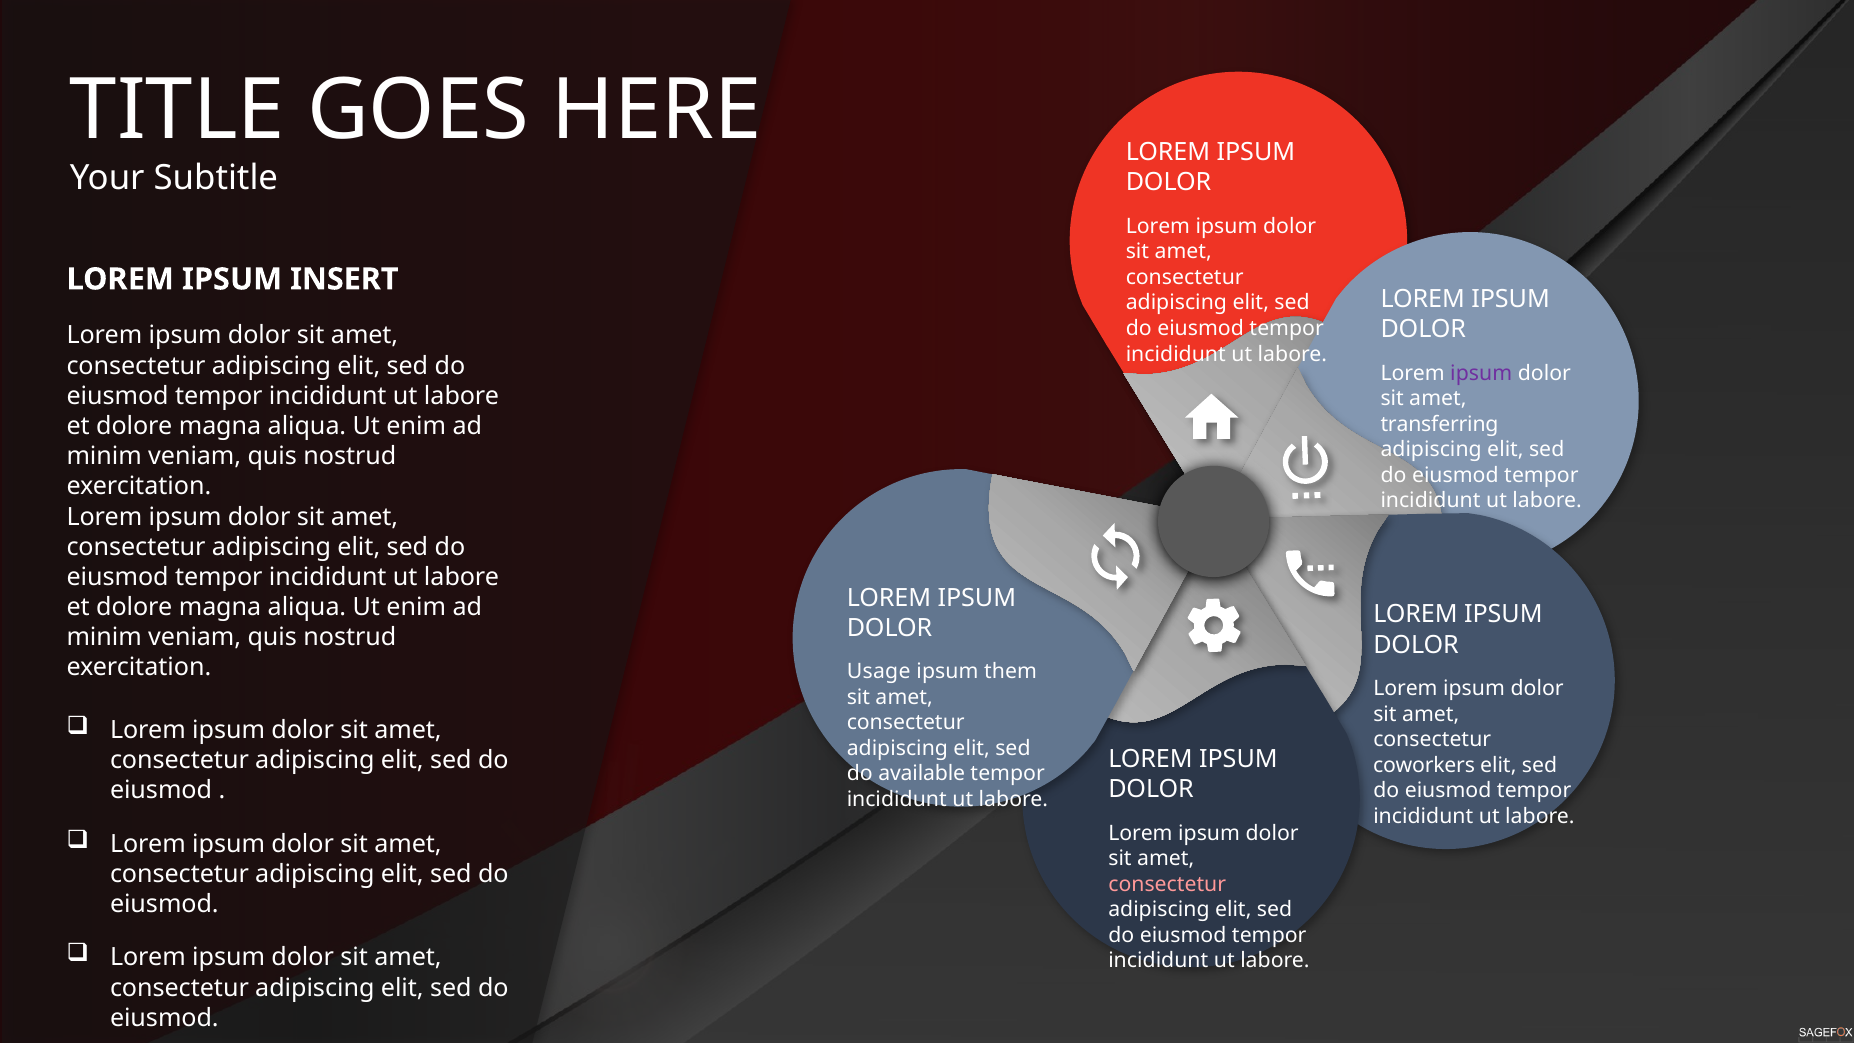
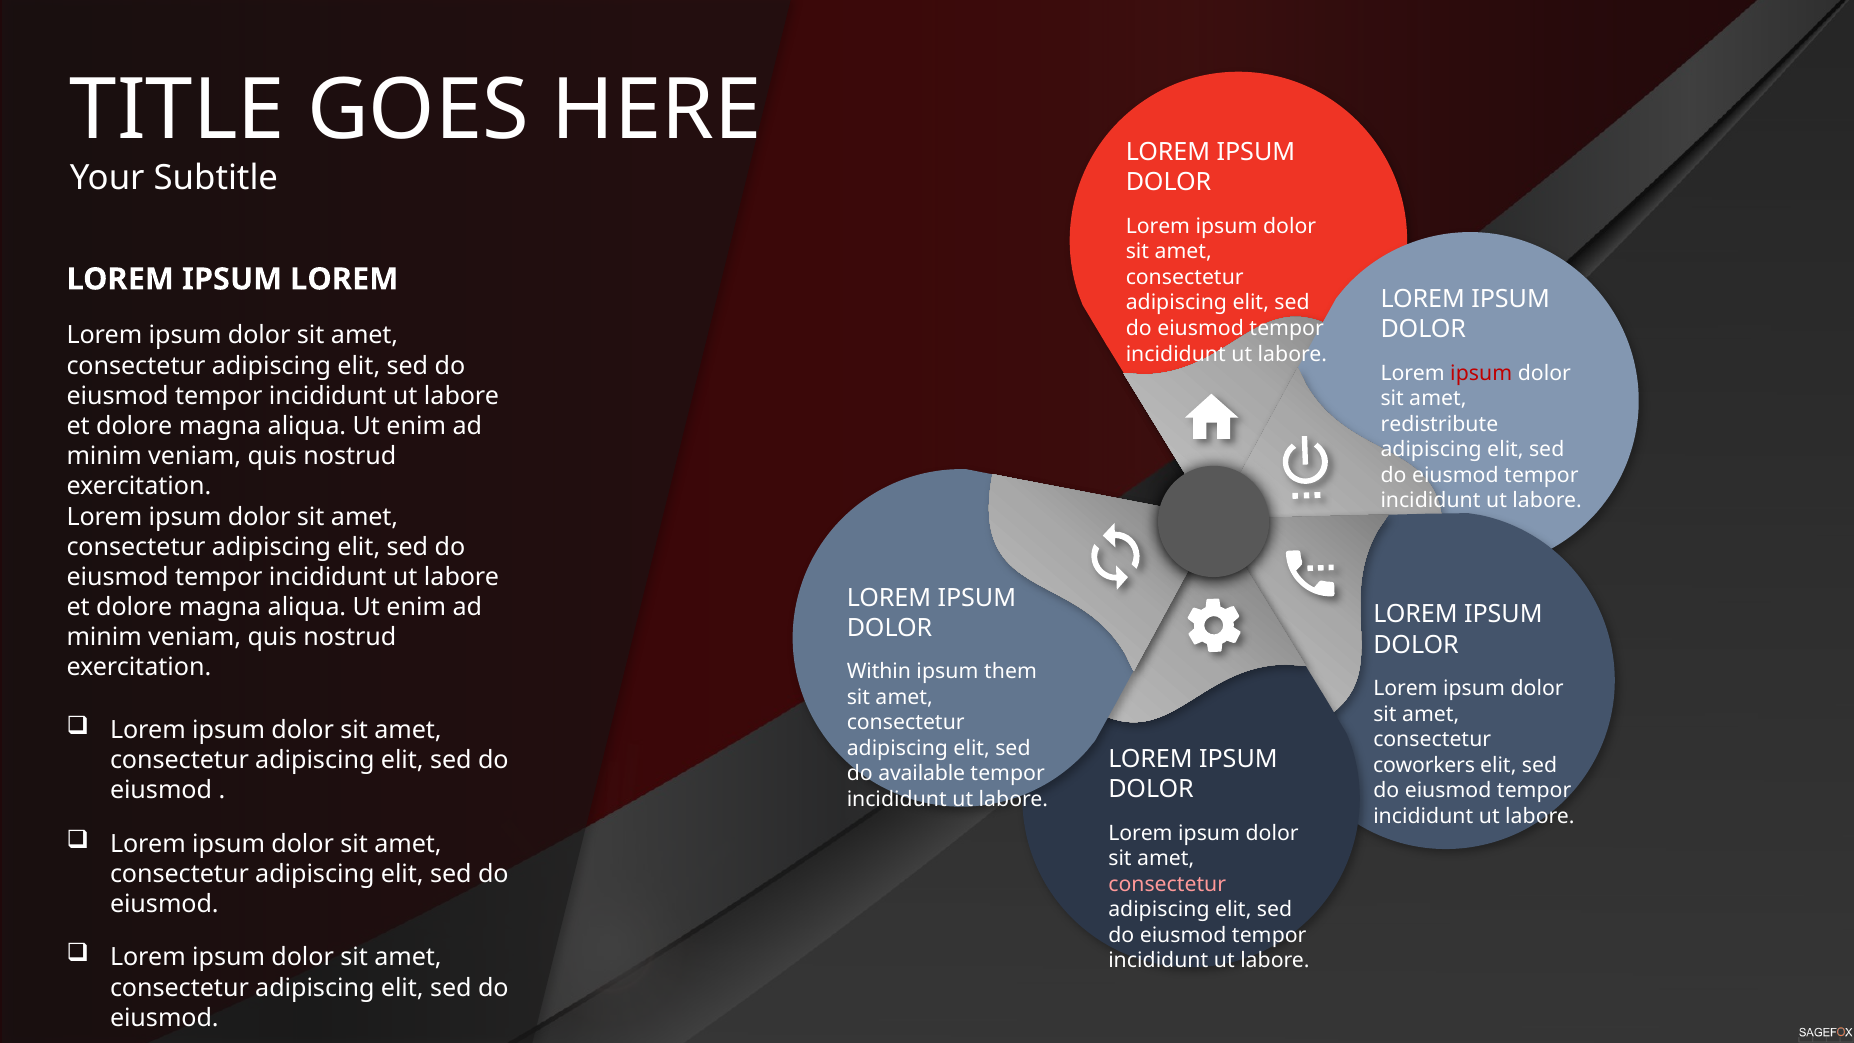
IPSUM INSERT: INSERT -> LOREM
ipsum at (1481, 373) colour: purple -> red
transferring: transferring -> redistribute
Usage: Usage -> Within
